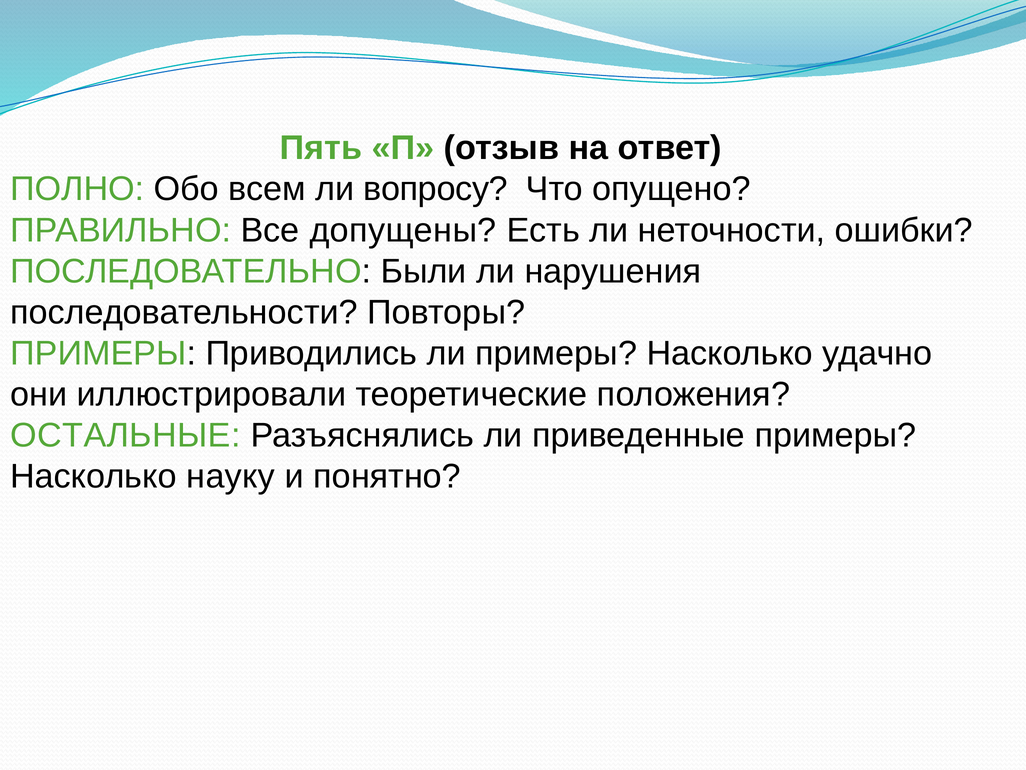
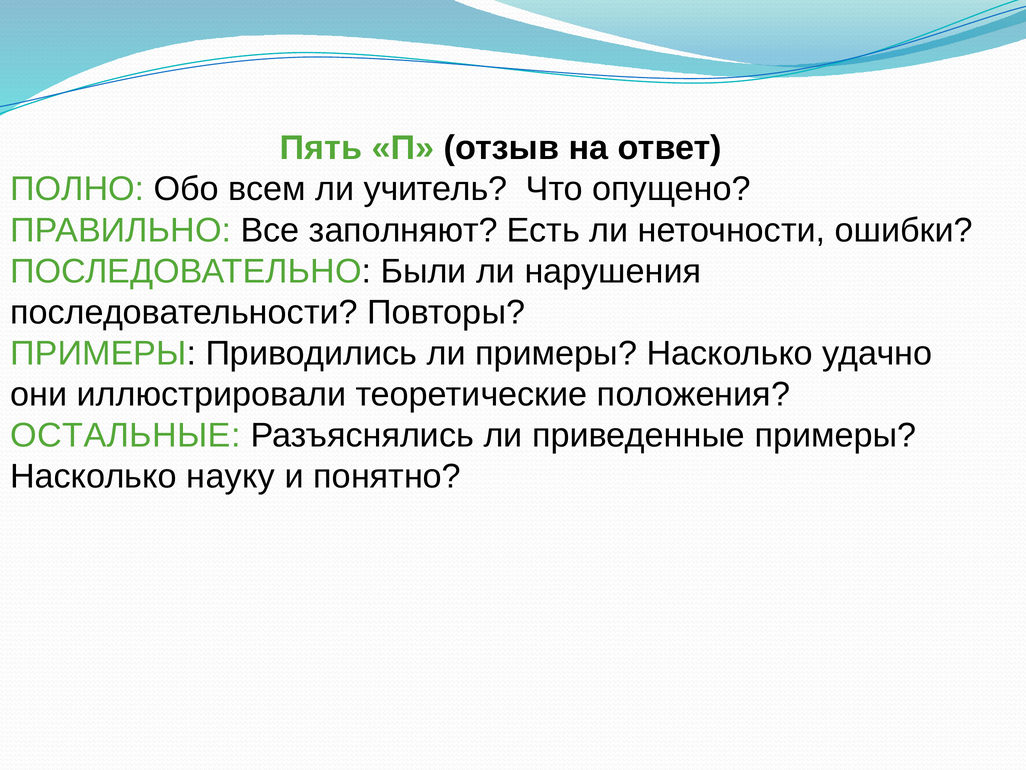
вопросу: вопросу -> учитель
допущены: допущены -> заполняют
